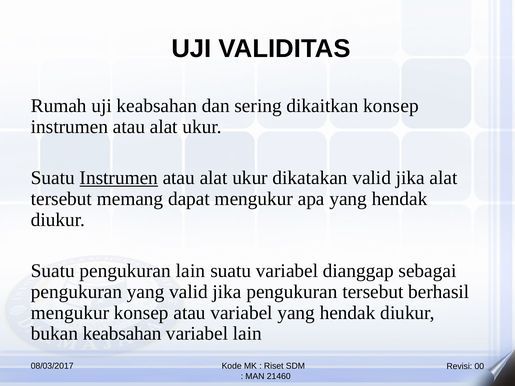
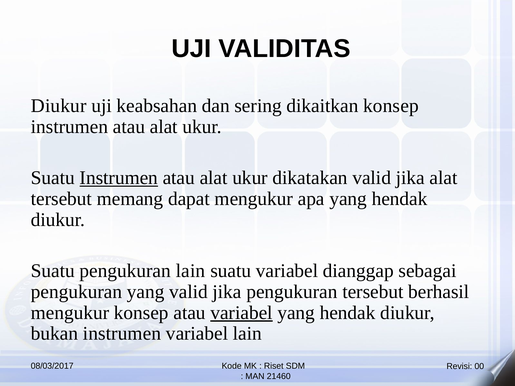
Rumah at (59, 106): Rumah -> Diukur
variabel at (242, 313) underline: none -> present
bukan keabsahan: keabsahan -> instrumen
